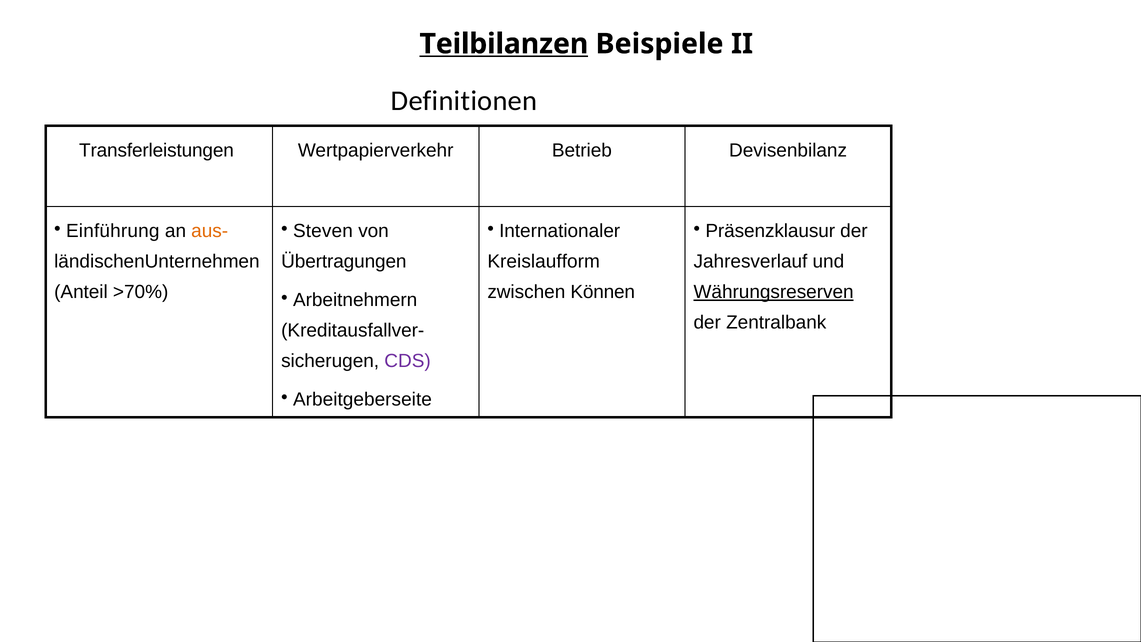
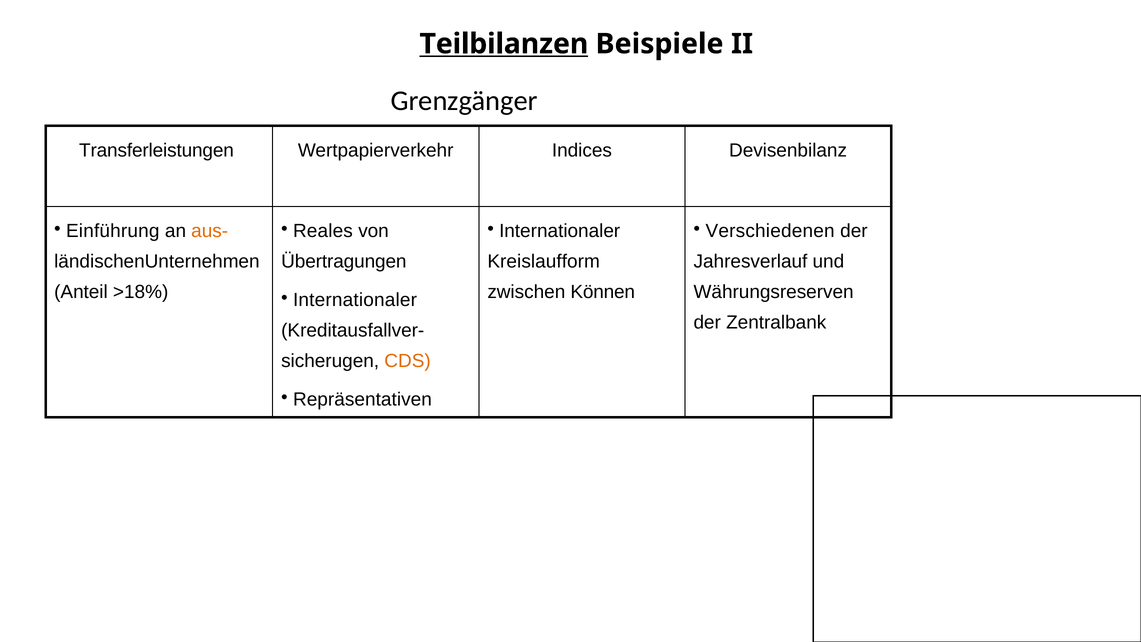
Definitionen: Definitionen -> Grenzgänger
Betrieb: Betrieb -> Indices
Steven: Steven -> Reales
Präsenzklausur: Präsenzklausur -> Verschiedenen
>70%: >70% -> >18%
Währungsreserven underline: present -> none
Arbeitnehmern at (355, 300): Arbeitnehmern -> Internationaler
CDS colour: purple -> orange
Arbeitgeberseite: Arbeitgeberseite -> Repräsentativen
